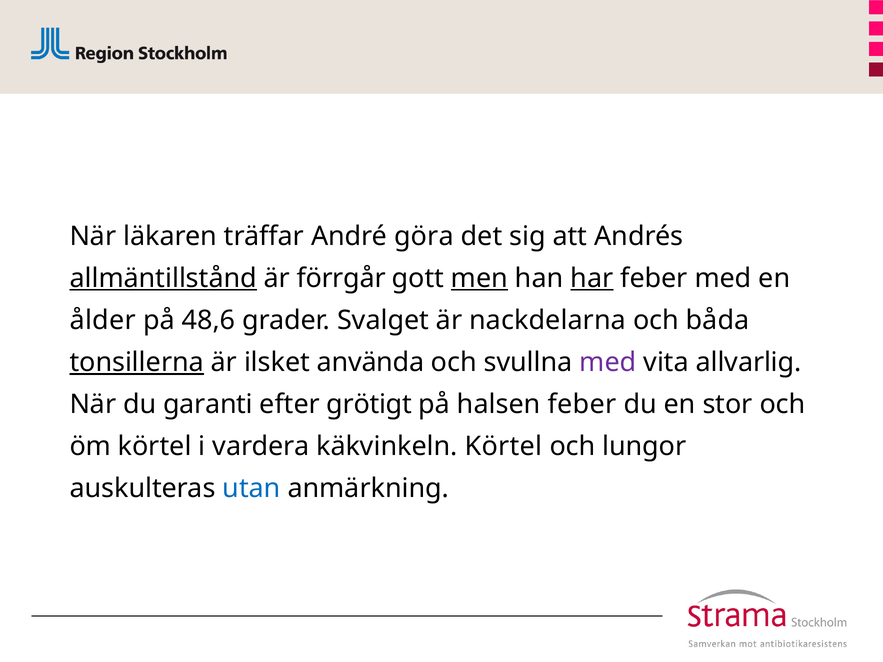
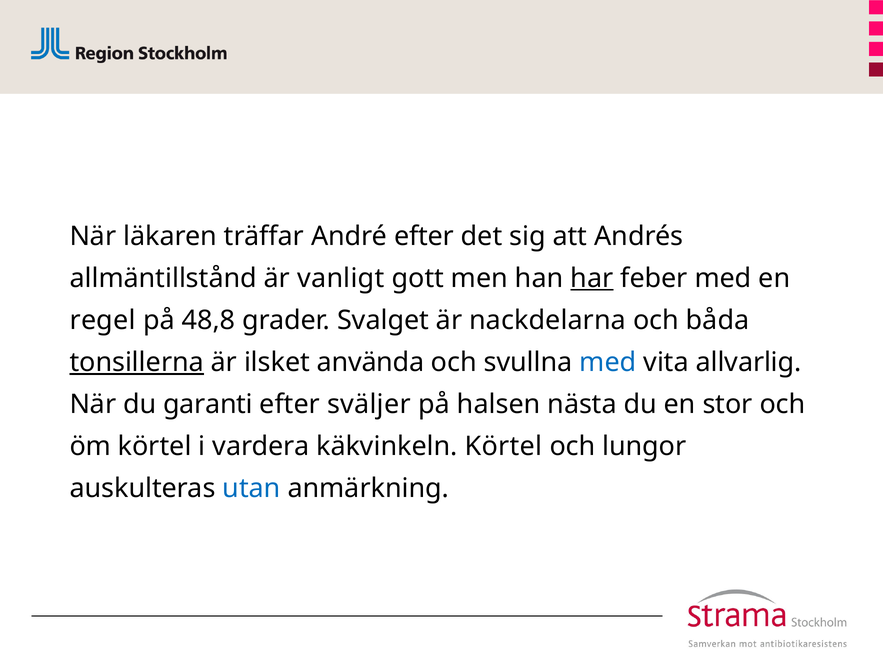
André göra: göra -> efter
allmäntillstånd underline: present -> none
förrgår: förrgår -> vanligt
men underline: present -> none
ålder: ålder -> regel
48,6: 48,6 -> 48,8
med at (608, 363) colour: purple -> blue
grötigt: grötigt -> sväljer
halsen feber: feber -> nästa
